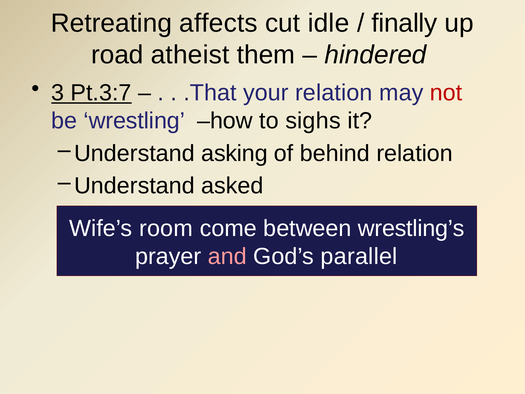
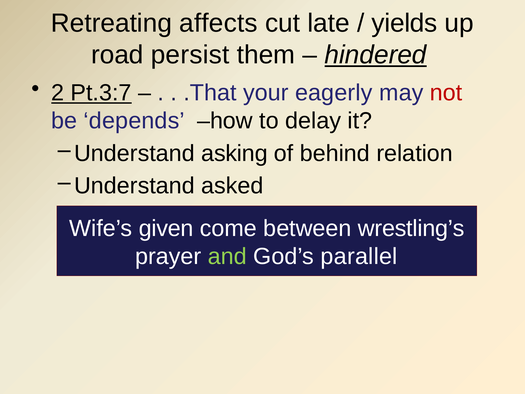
idle: idle -> late
finally: finally -> yields
atheist: atheist -> persist
hindered underline: none -> present
3: 3 -> 2
your relation: relation -> eagerly
wrestling: wrestling -> depends
sighs: sighs -> delay
room: room -> given
and colour: pink -> light green
